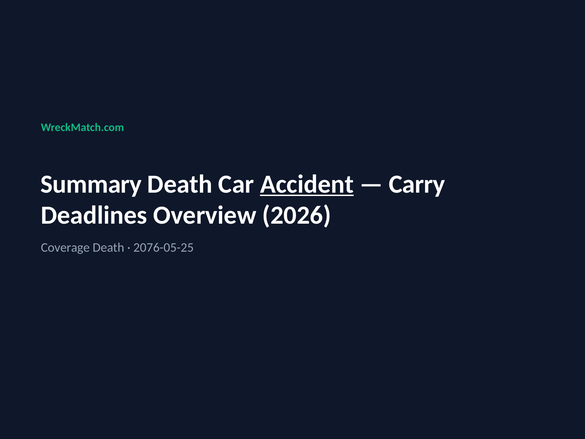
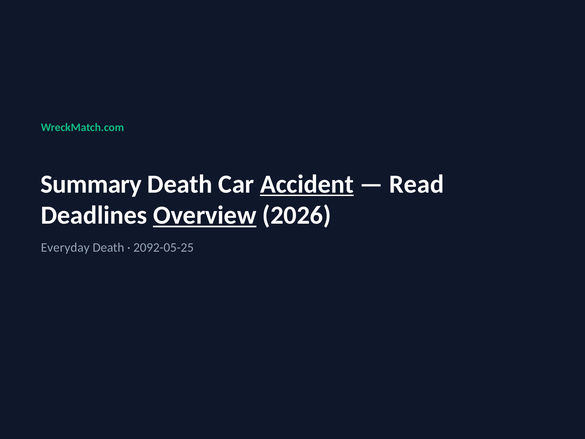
Carry: Carry -> Read
Overview underline: none -> present
Coverage: Coverage -> Everyday
2076-05-25: 2076-05-25 -> 2092-05-25
